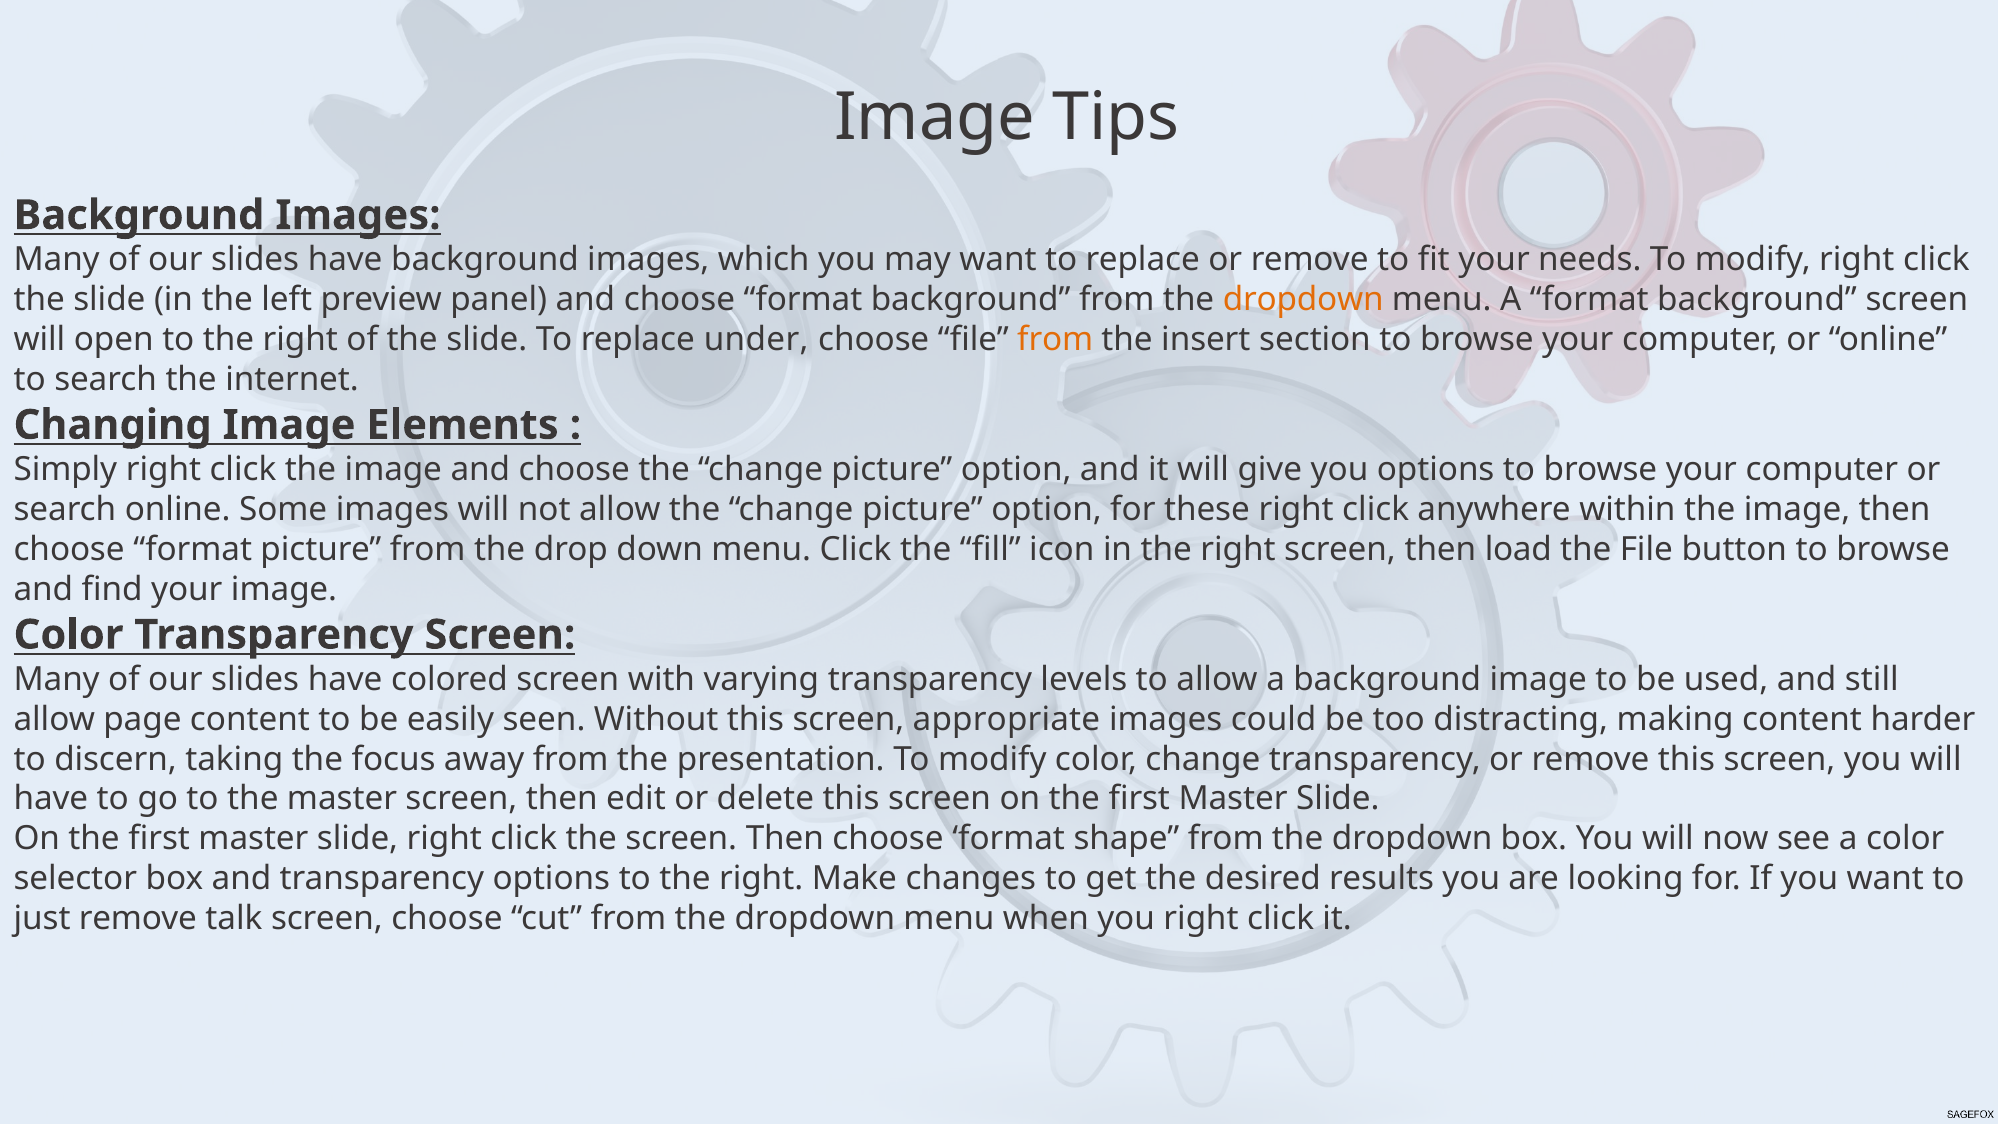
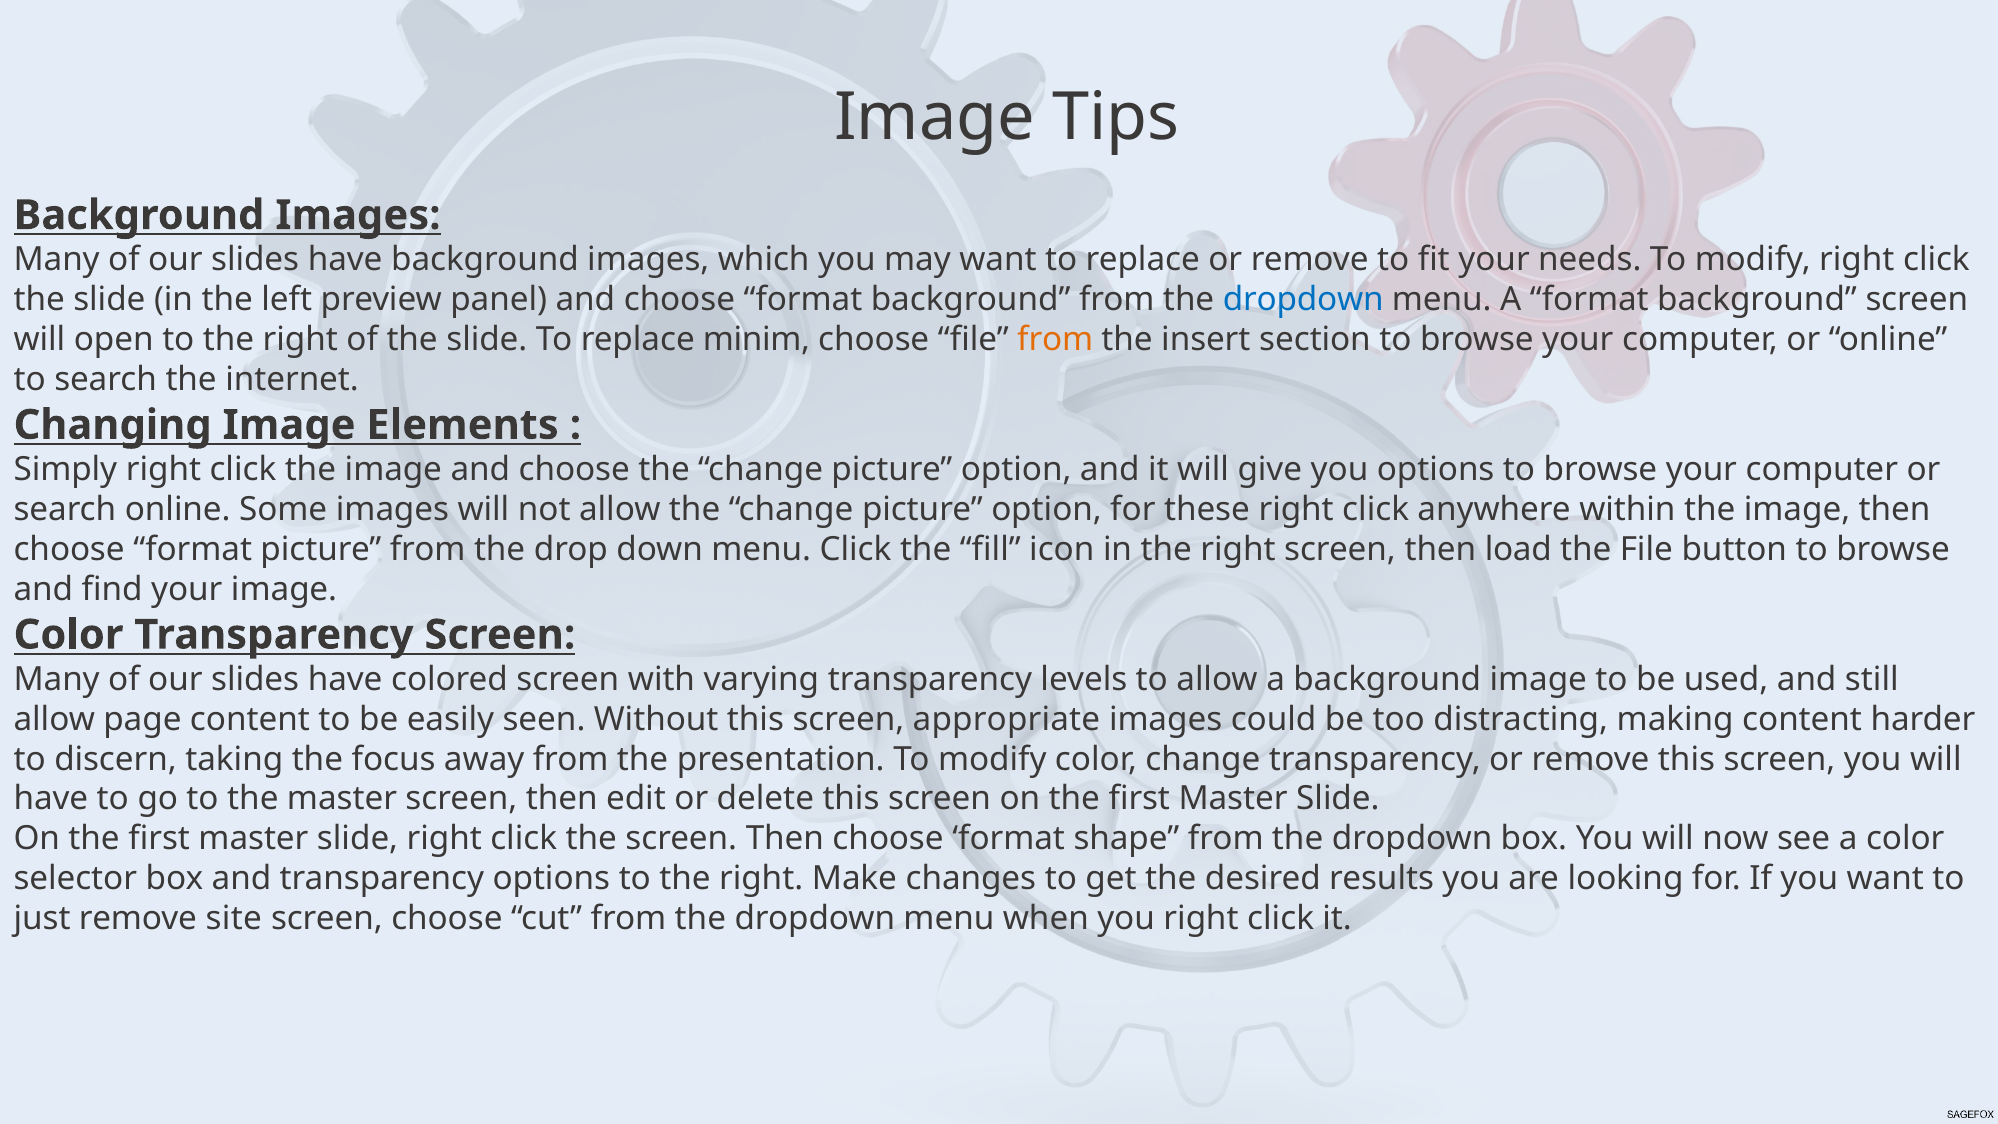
dropdown at (1303, 300) colour: orange -> blue
under: under -> minim
talk: talk -> site
